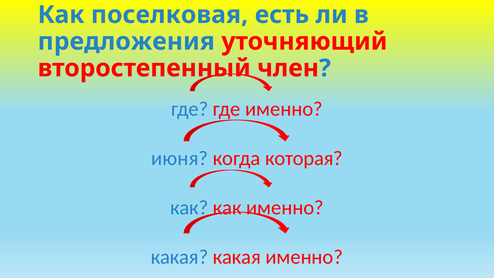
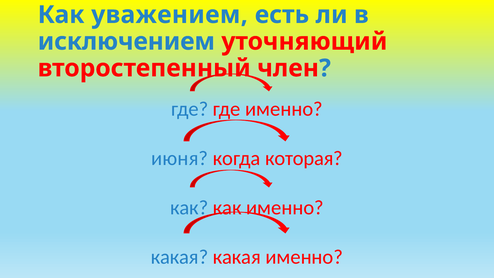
поселковая: поселковая -> уважением
предложения: предложения -> исключением
